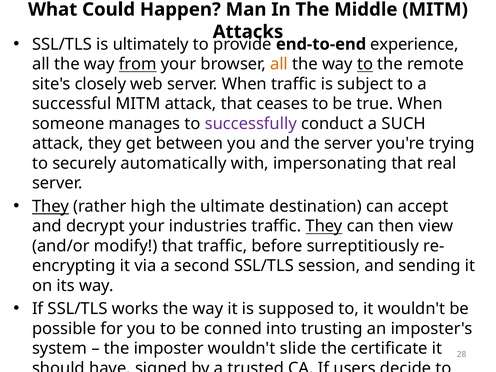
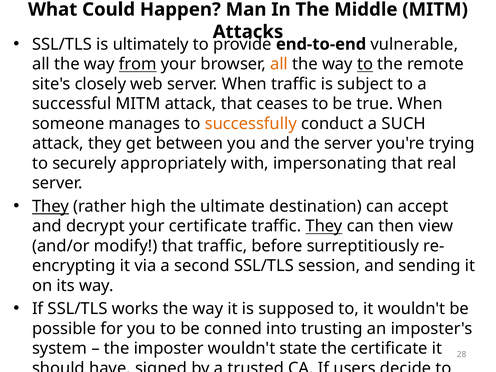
experience: experience -> vulnerable
successfully colour: purple -> orange
automatically: automatically -> appropriately
your industries: industries -> certificate
slide: slide -> state
